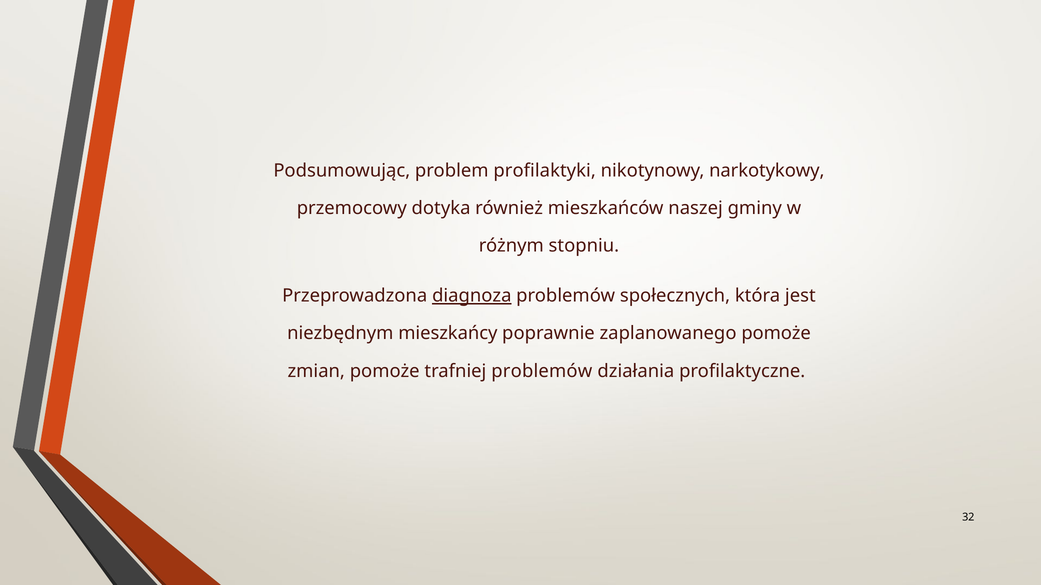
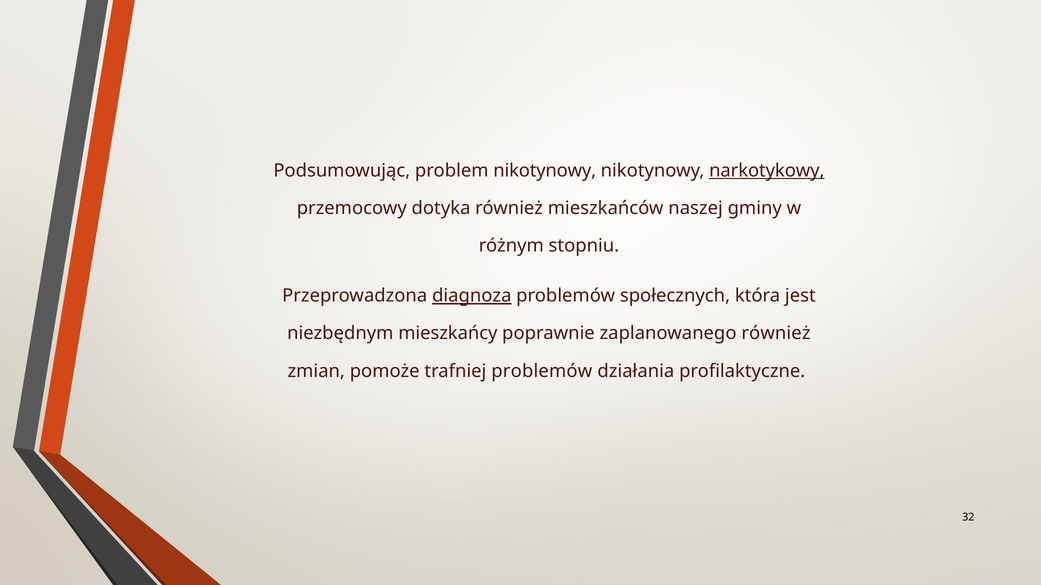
problem profilaktyki: profilaktyki -> nikotynowy
narkotykowy underline: none -> present
zaplanowanego pomoże: pomoże -> również
